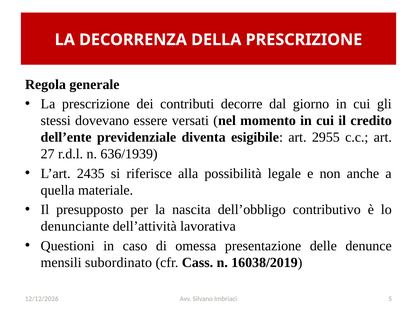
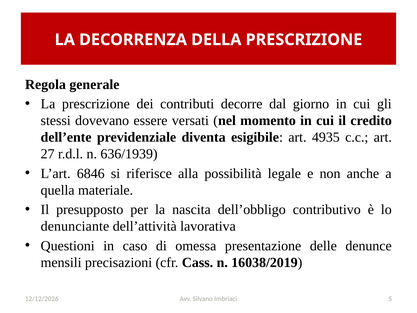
2955: 2955 -> 4935
2435: 2435 -> 6846
subordinato: subordinato -> precisazioni
